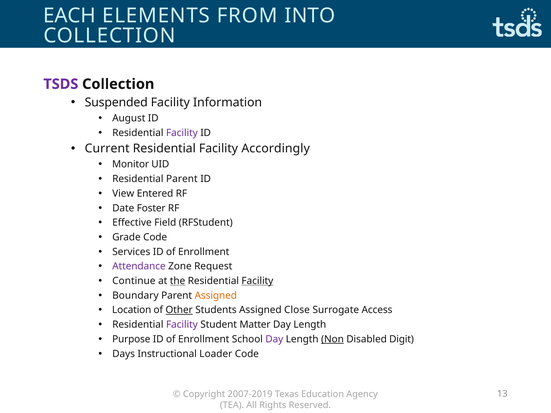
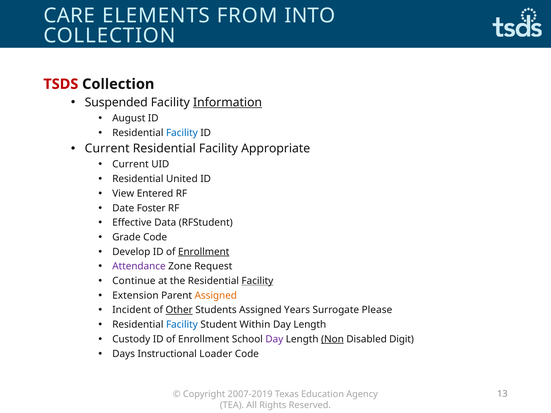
EACH: EACH -> CARE
TSDS colour: purple -> red
Information underline: none -> present
Facility at (182, 133) colour: purple -> blue
Accordingly: Accordingly -> Appropriate
Monitor at (131, 164): Monitor -> Current
Residential Parent: Parent -> United
Field: Field -> Data
Services: Services -> Develop
Enrollment at (204, 252) underline: none -> present
the underline: present -> none
Boundary: Boundary -> Extension
Location: Location -> Incident
Close: Close -> Years
Access: Access -> Please
Facility at (182, 325) colour: purple -> blue
Matter: Matter -> Within
Purpose: Purpose -> Custody
